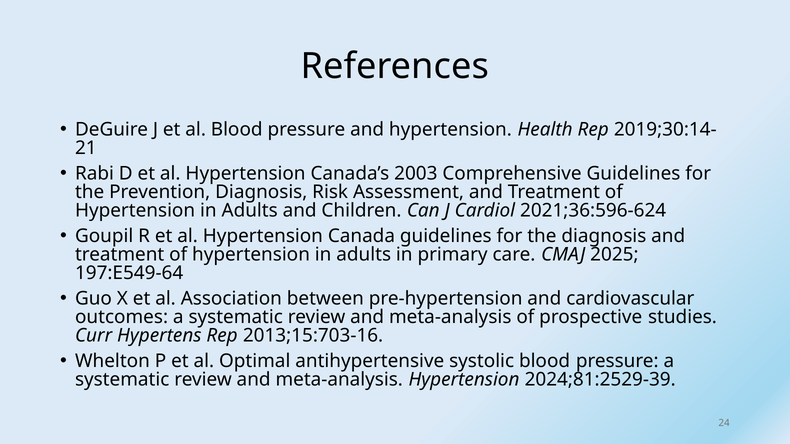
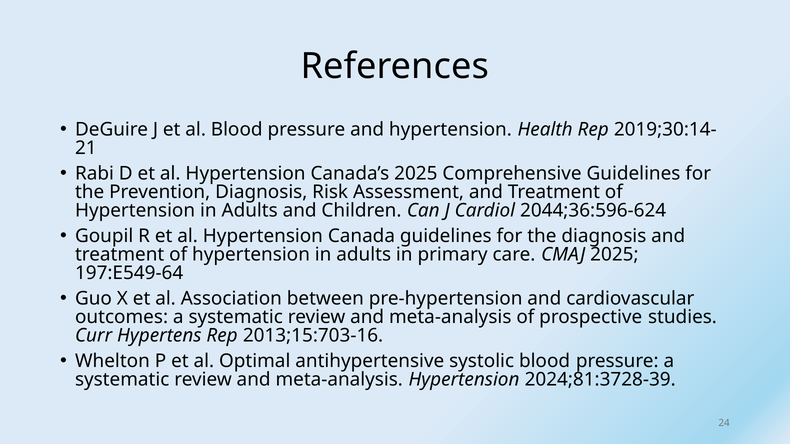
Canada’s 2003: 2003 -> 2025
2021;36:596-624: 2021;36:596-624 -> 2044;36:596-624
2024;81:2529-39: 2024;81:2529-39 -> 2024;81:3728-39
